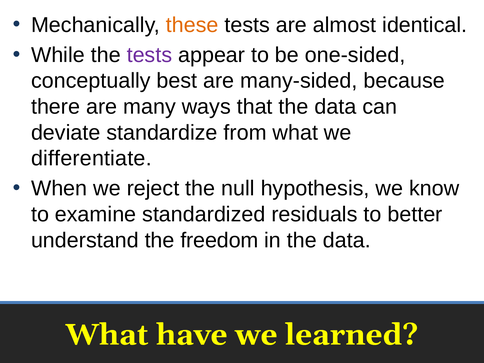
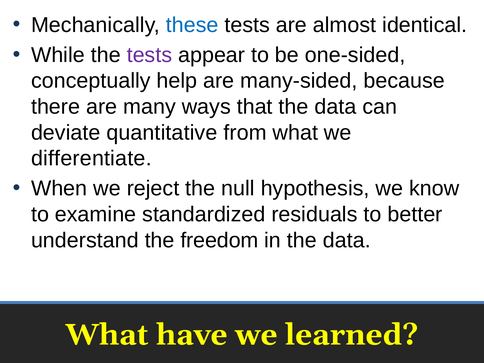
these colour: orange -> blue
best: best -> help
standardize: standardize -> quantitative
